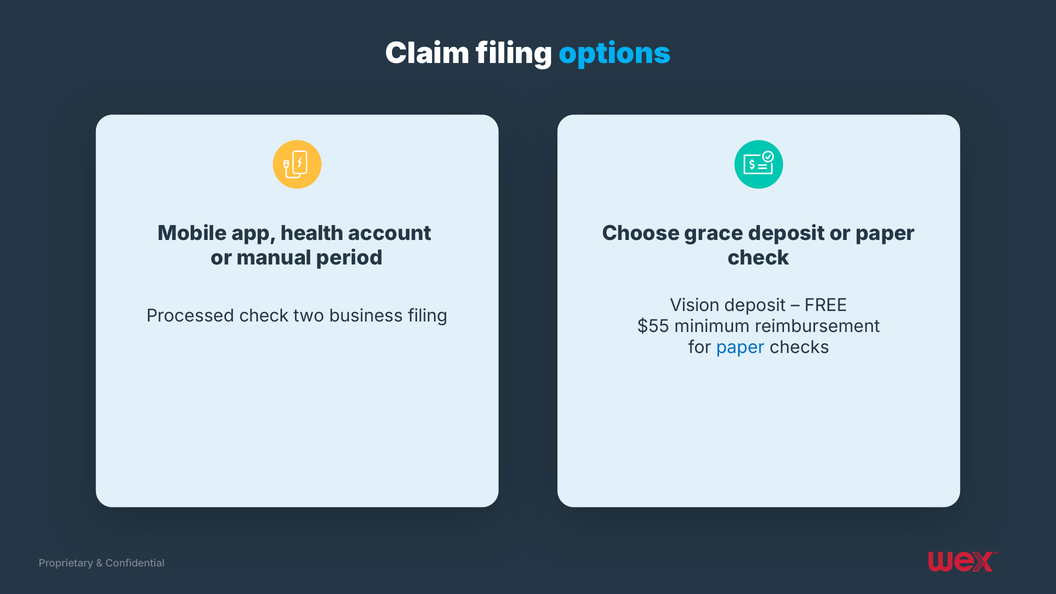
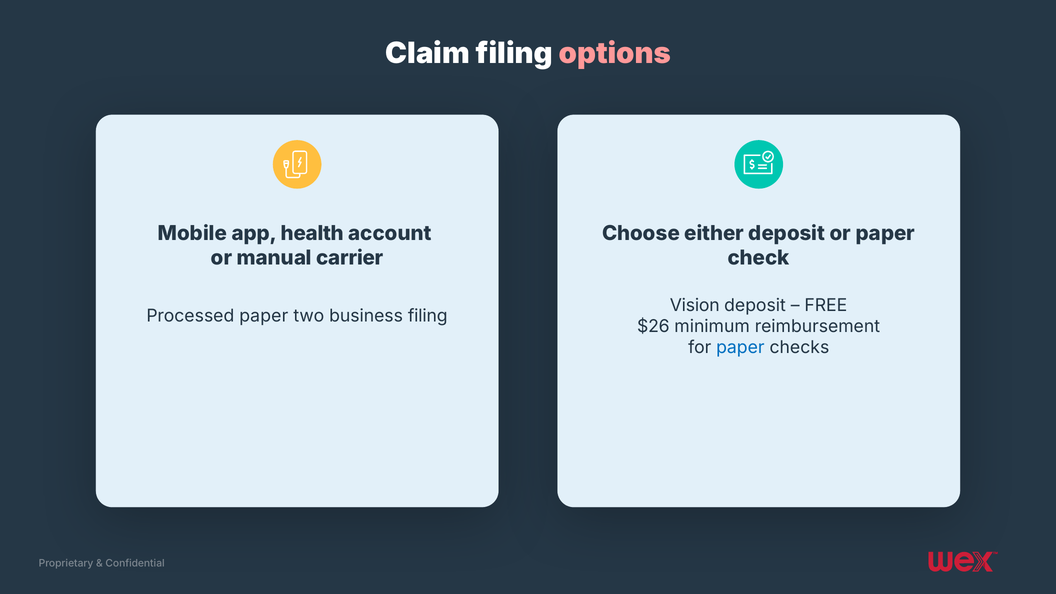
options colour: light blue -> pink
grace: grace -> either
period: period -> carrier
Processed check: check -> paper
$55: $55 -> $26
